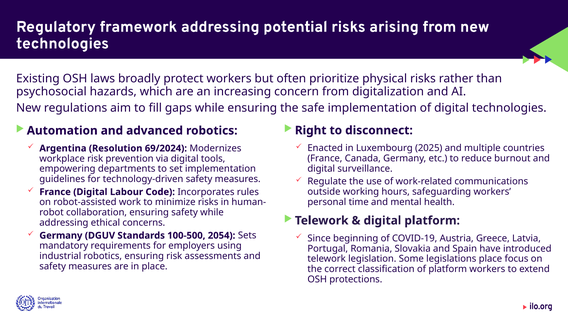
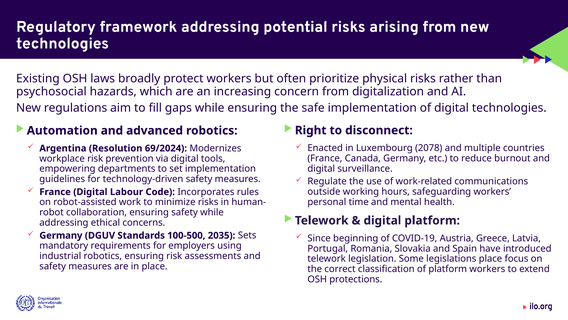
2025: 2025 -> 2078
2054: 2054 -> 2035
